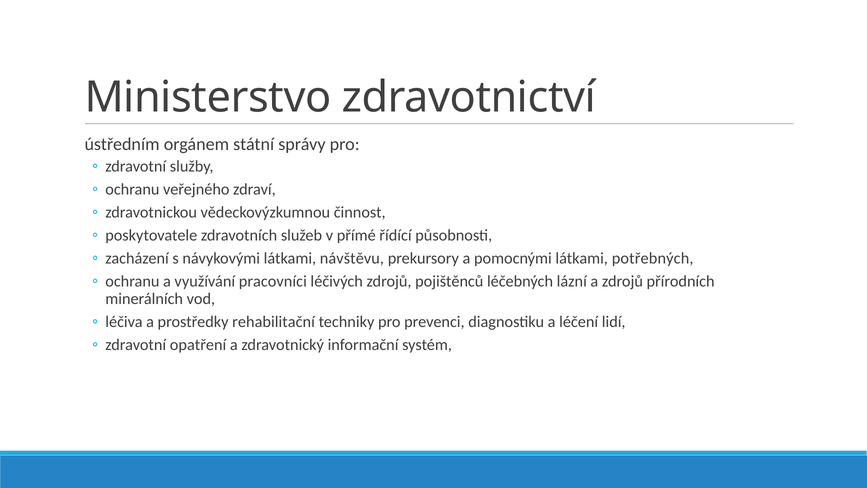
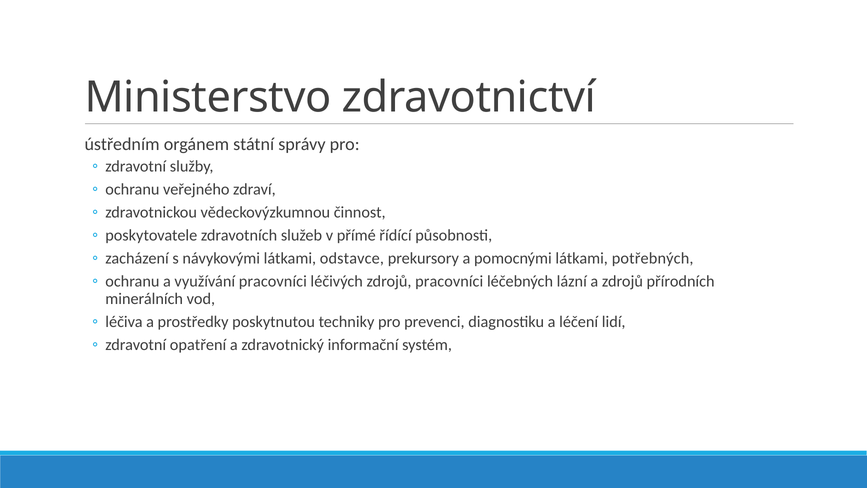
návštěvu: návštěvu -> odstavce
zdrojů pojištěnců: pojištěnců -> pracovníci
rehabilitační: rehabilitační -> poskytnutou
